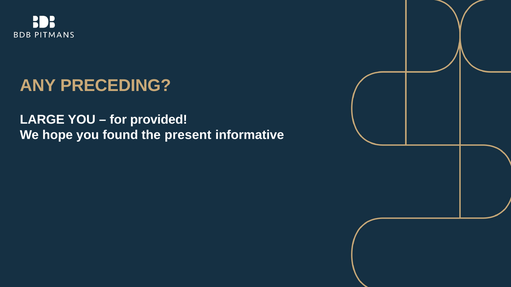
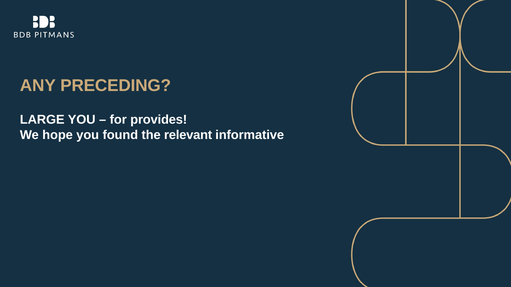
provided: provided -> provides
present: present -> relevant
